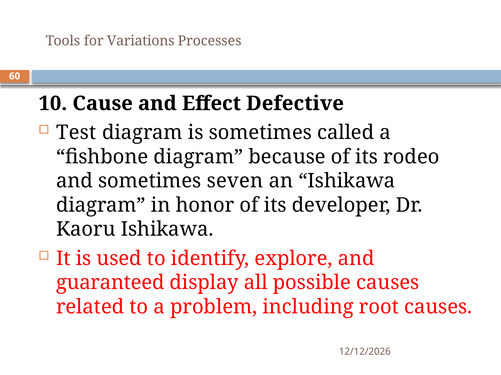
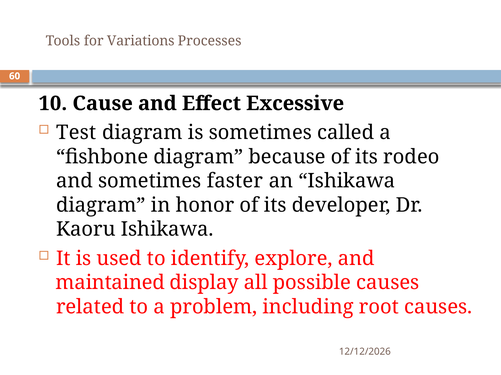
Defective: Defective -> Excessive
seven: seven -> faster
guaranteed: guaranteed -> maintained
